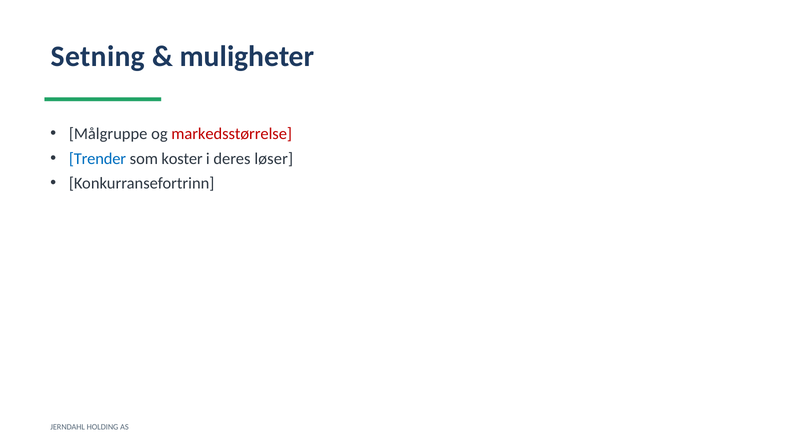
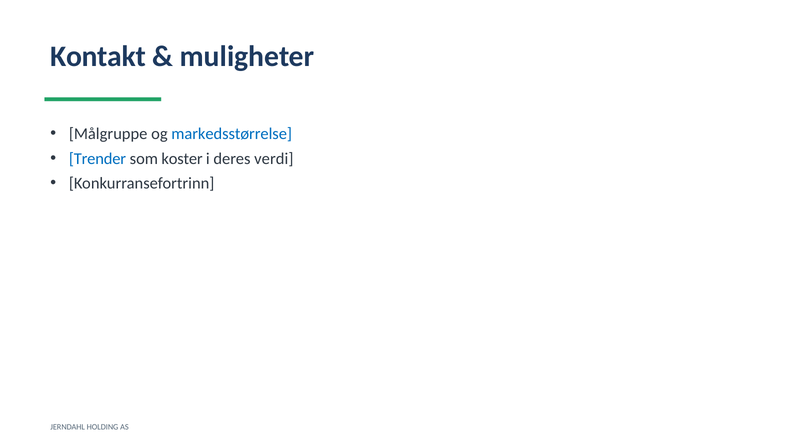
Setning: Setning -> Kontakt
markedsstørrelse colour: red -> blue
løser: løser -> verdi
